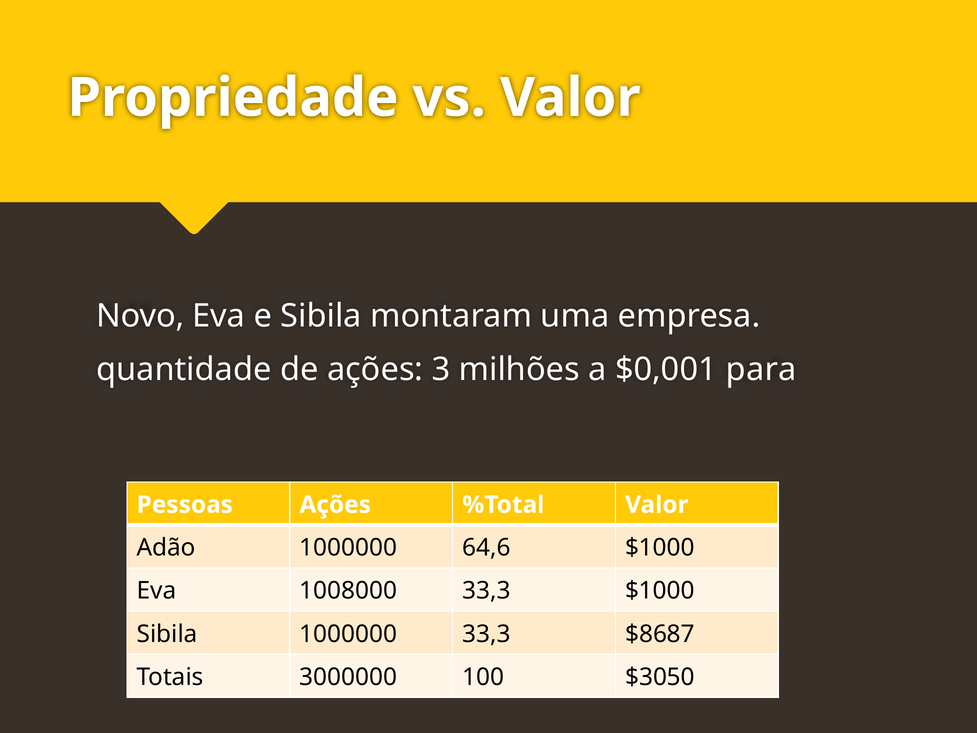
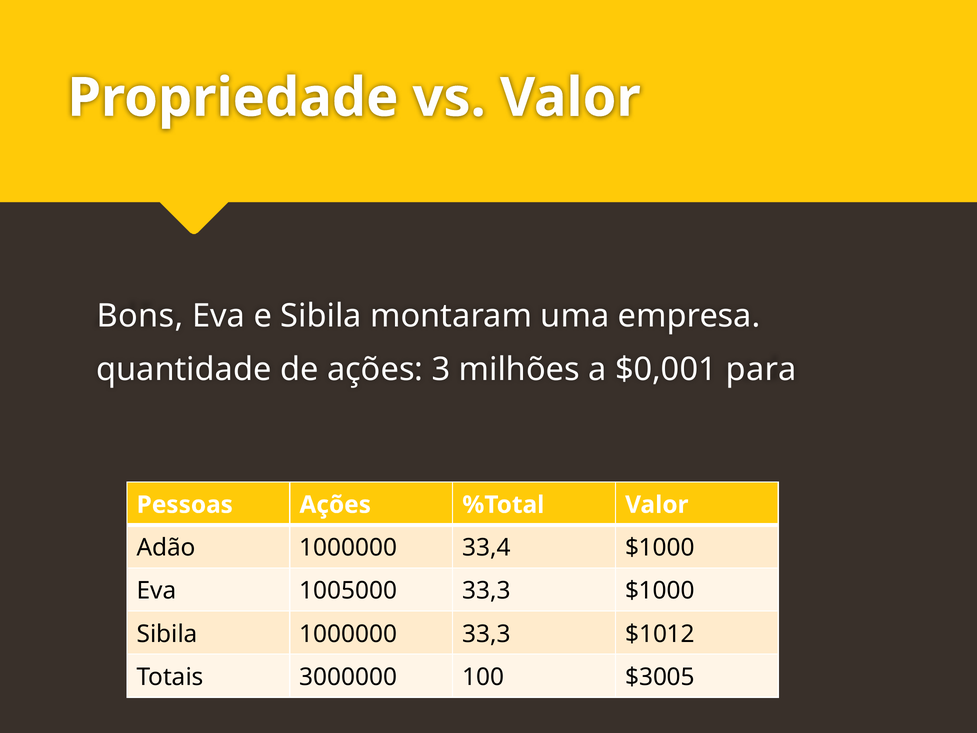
Novo: Novo -> Bons
64,6: 64,6 -> 33,4
1008000: 1008000 -> 1005000
$8687: $8687 -> $1012
$3050: $3050 -> $3005
